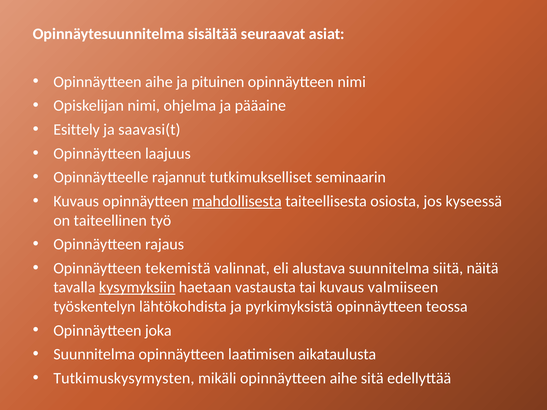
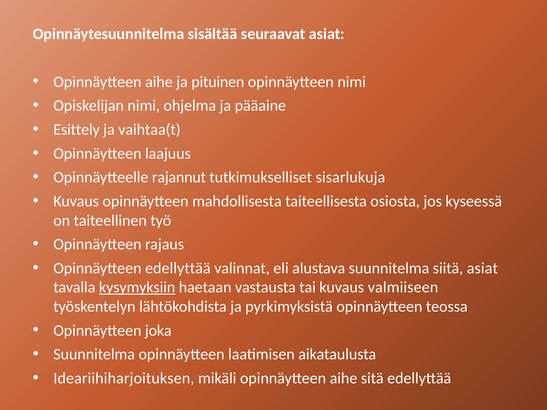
saavasi(t: saavasi(t -> vaihtaa(t
seminaarin: seminaarin -> sisarlukuja
mahdollisesta underline: present -> none
Opinnäytteen tekemistä: tekemistä -> edellyttää
siitä näitä: näitä -> asiat
Tutkimuskysymysten: Tutkimuskysymysten -> Ideariihiharjoituksen
